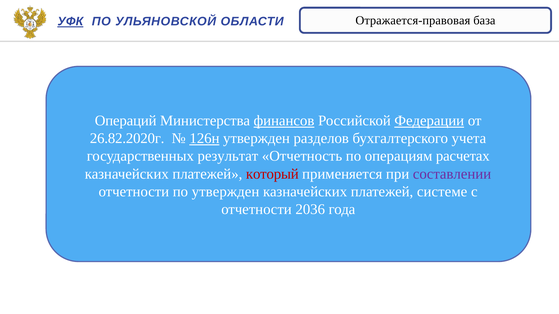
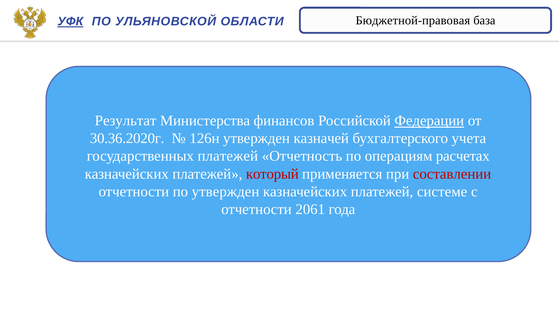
Отражается-правовая: Отражается-правовая -> Бюджетной-правовая
Операций: Операций -> Результат
финансов underline: present -> none
26.82.2020г: 26.82.2020г -> 30.36.2020г
126н underline: present -> none
разделов: разделов -> казначей
государственных результат: результат -> платежей
составлении colour: purple -> red
2036: 2036 -> 2061
